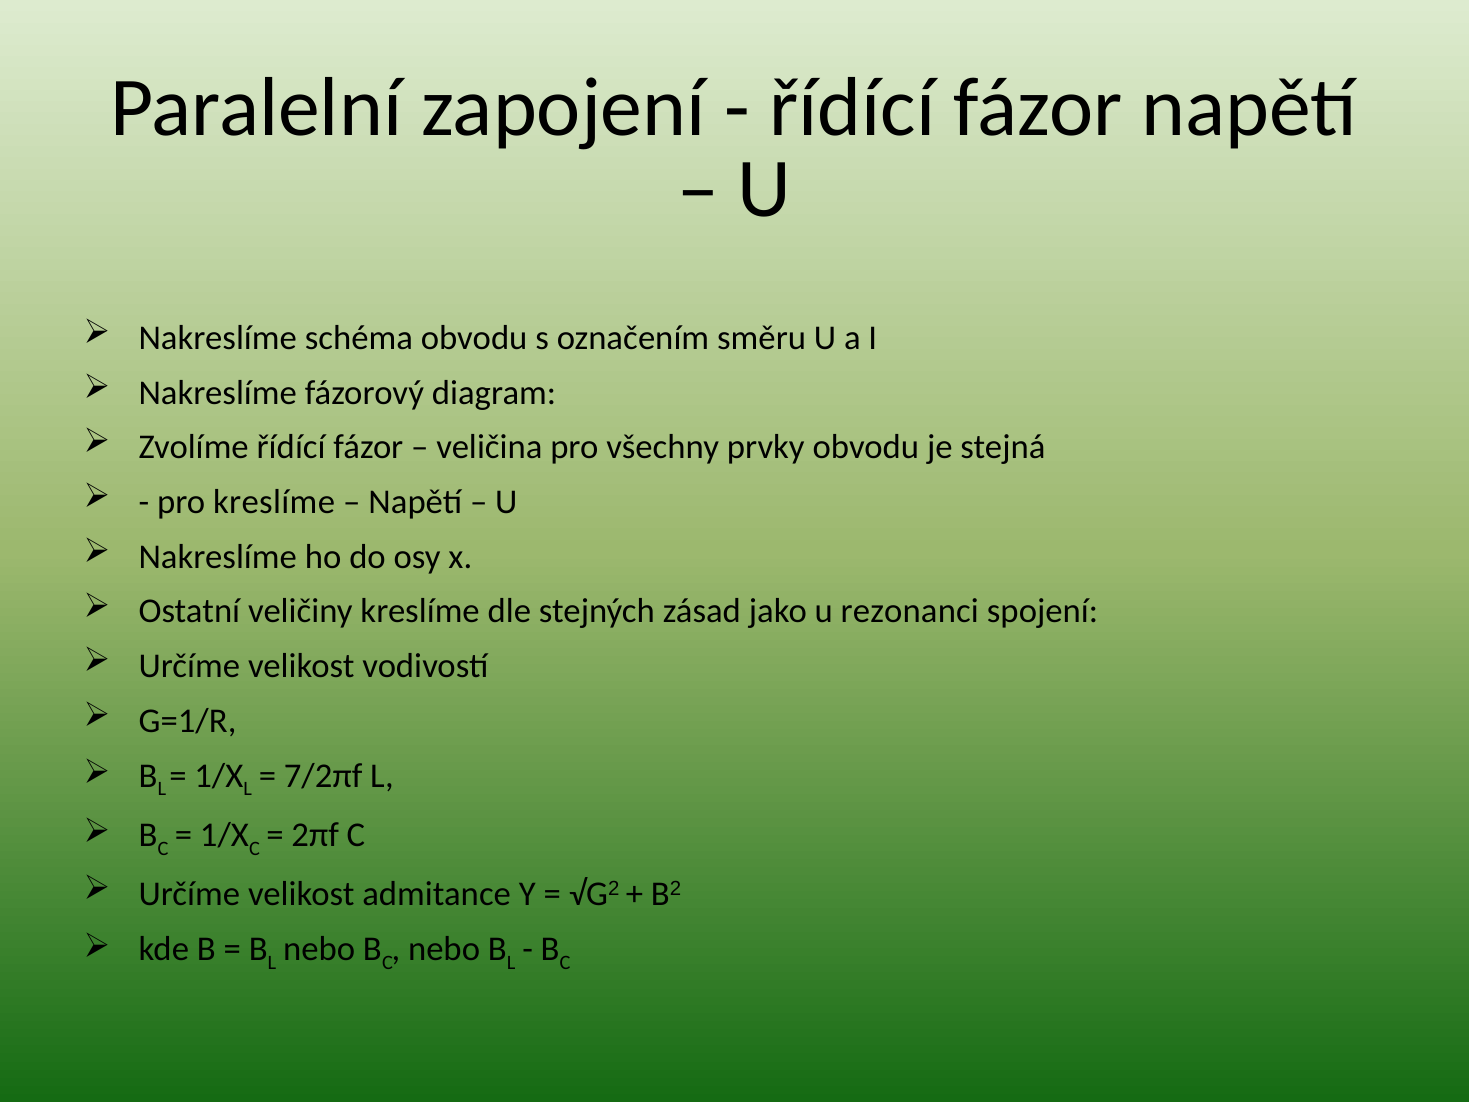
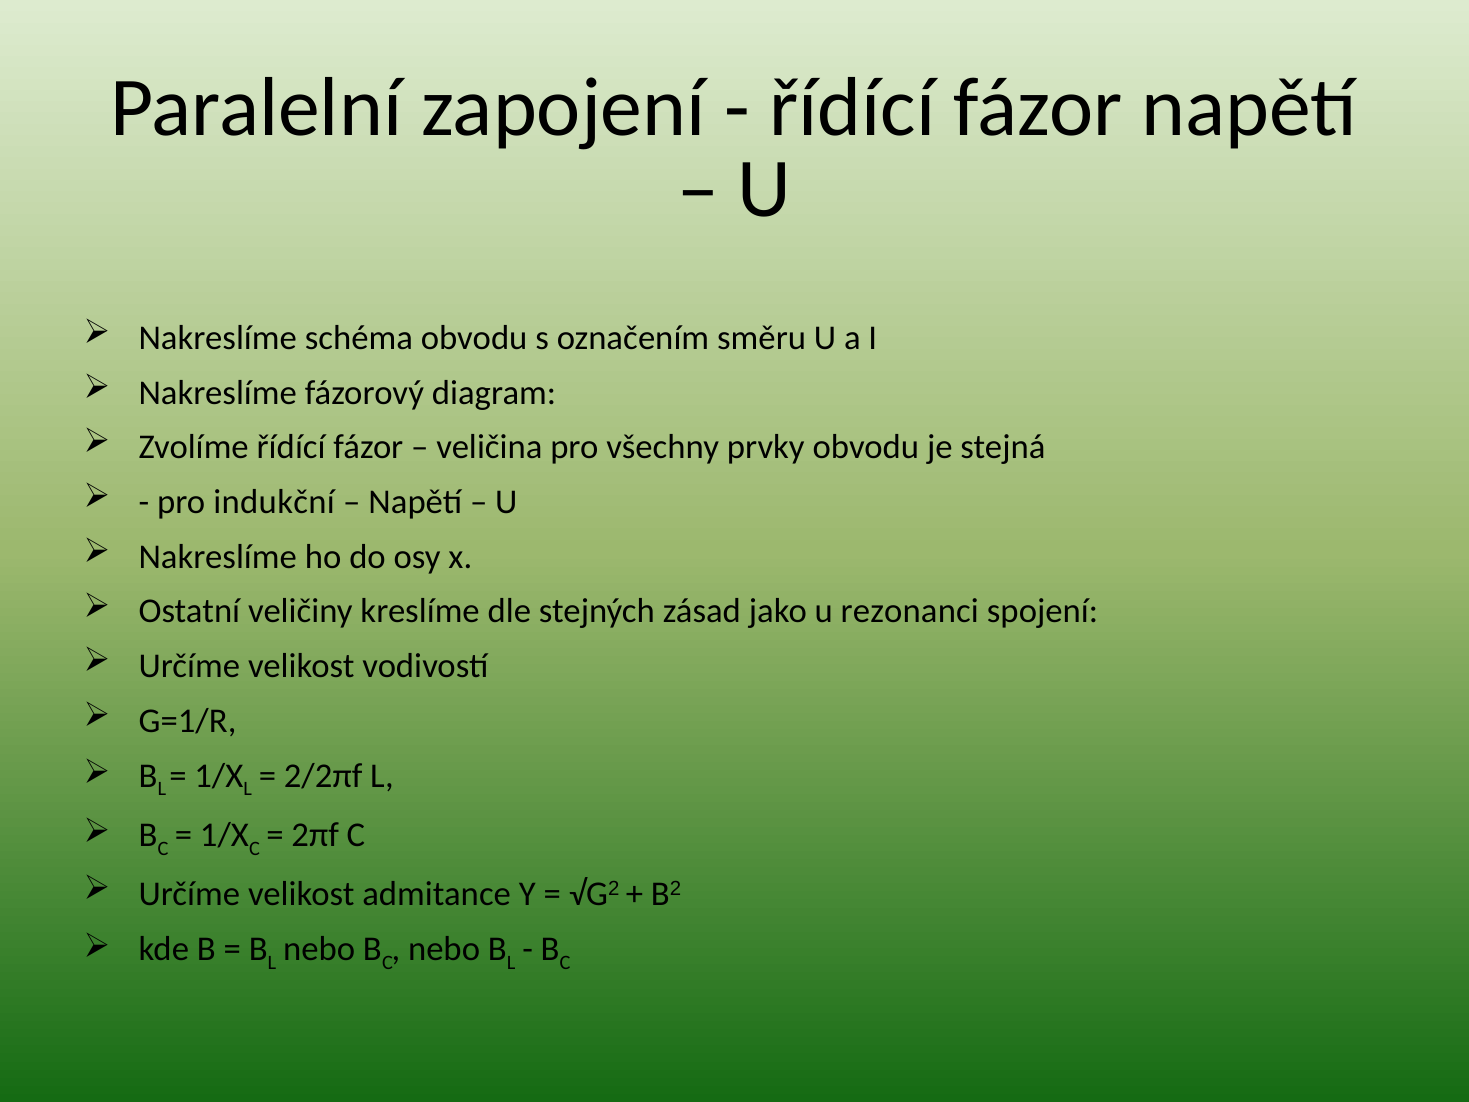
pro kreslíme: kreslíme -> indukční
7/2πf: 7/2πf -> 2/2πf
